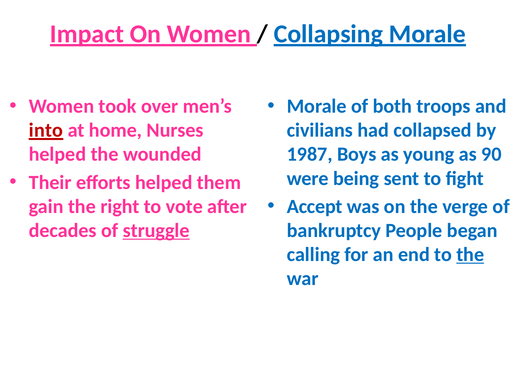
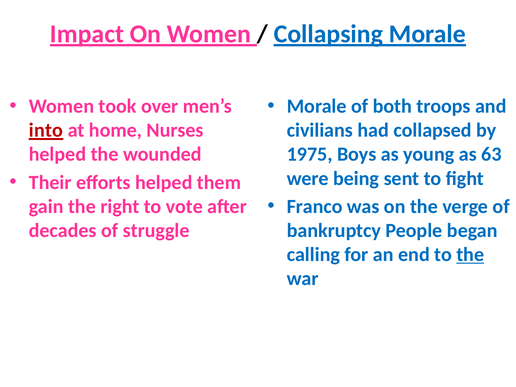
1987: 1987 -> 1975
90: 90 -> 63
Accept: Accept -> Franco
struggle underline: present -> none
